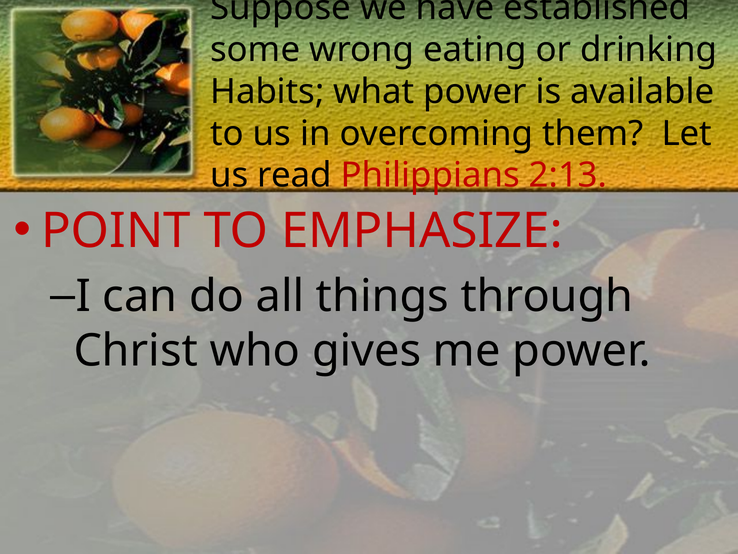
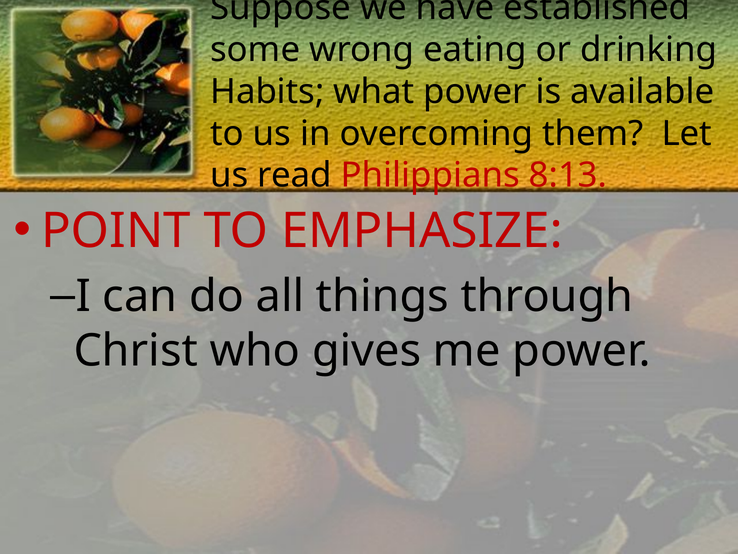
2:13: 2:13 -> 8:13
